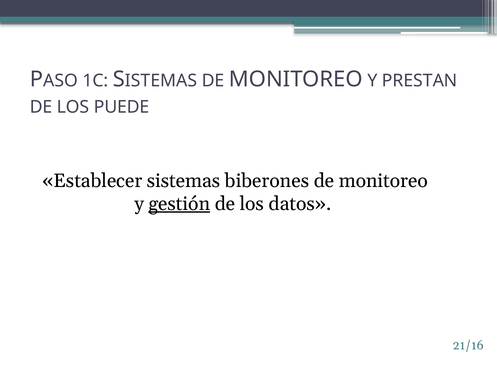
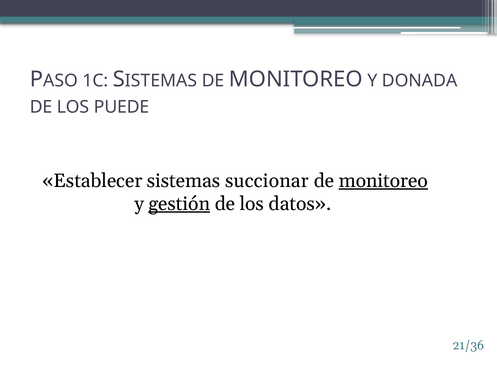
PRESTAN: PRESTAN -> DONADA
biberones: biberones -> succionar
monitoreo at (383, 181) underline: none -> present
21/16: 21/16 -> 21/36
